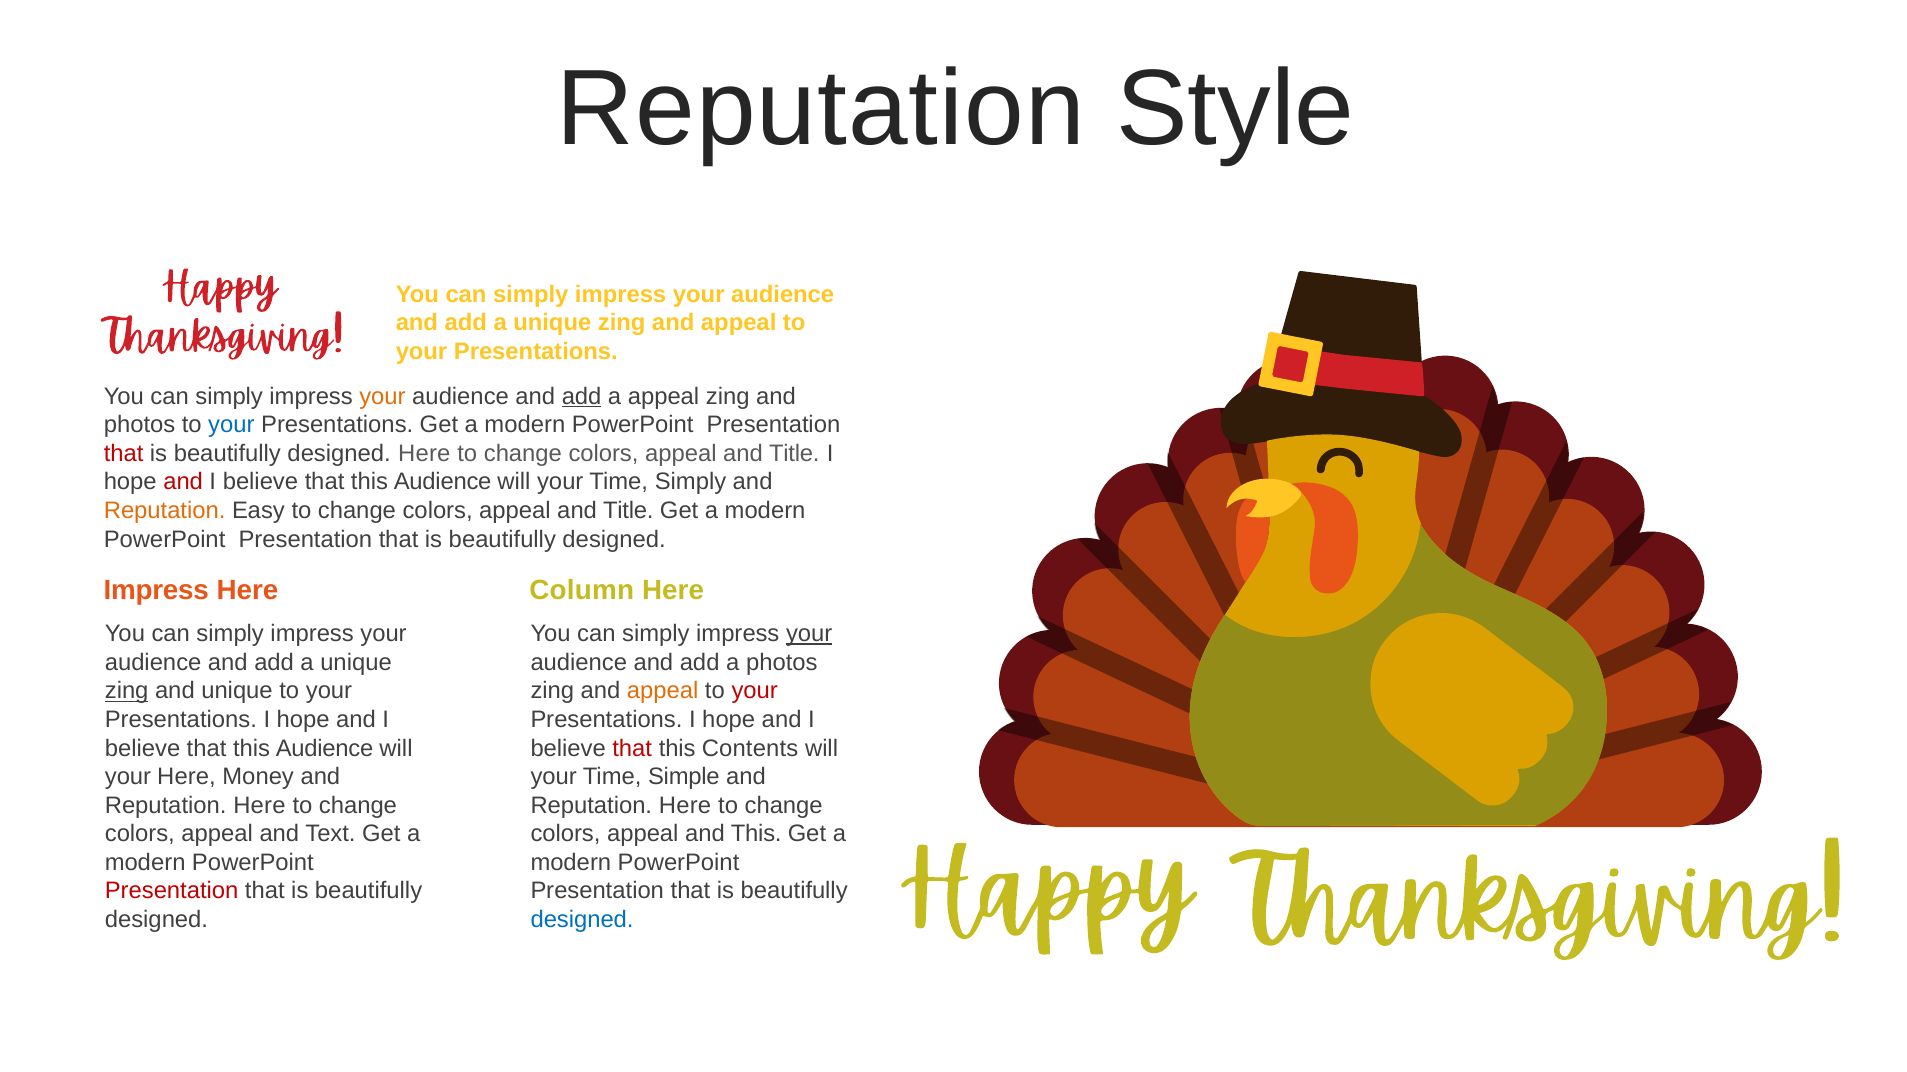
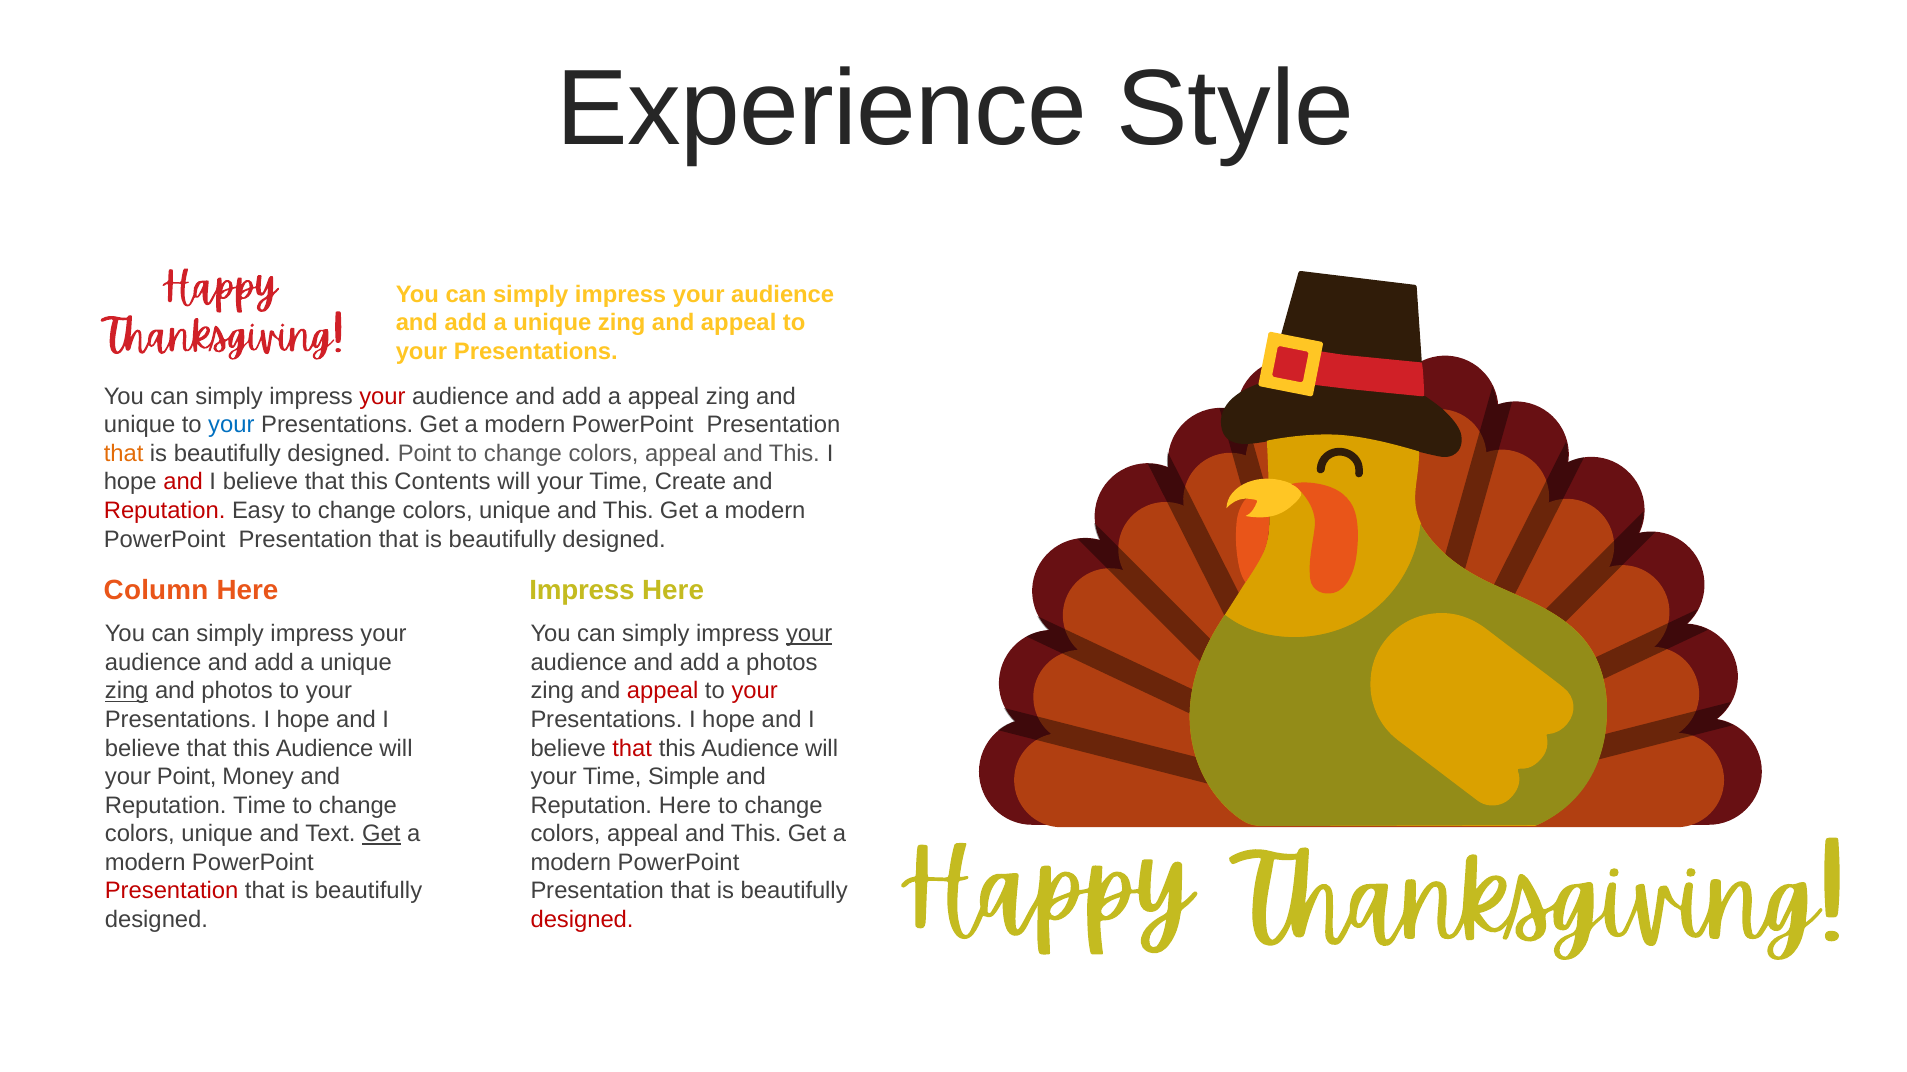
Reputation at (821, 109): Reputation -> Experience
your at (382, 397) colour: orange -> red
add at (582, 397) underline: present -> none
photos at (140, 425): photos -> unique
that at (124, 454) colour: red -> orange
designed Here: Here -> Point
Title at (794, 454): Title -> This
Audience at (443, 482): Audience -> Contents
Time Simply: Simply -> Create
Reputation at (165, 511) colour: orange -> red
appeal at (515, 511): appeal -> unique
Title at (628, 511): Title -> This
Impress at (156, 591): Impress -> Column
Column at (582, 591): Column -> Impress
and unique: unique -> photos
appeal at (663, 691) colour: orange -> red
Contents at (750, 749): Contents -> Audience
your Here: Here -> Point
Here at (259, 806): Here -> Time
appeal at (217, 834): appeal -> unique
Get at (381, 834) underline: none -> present
designed at (582, 920) colour: blue -> red
